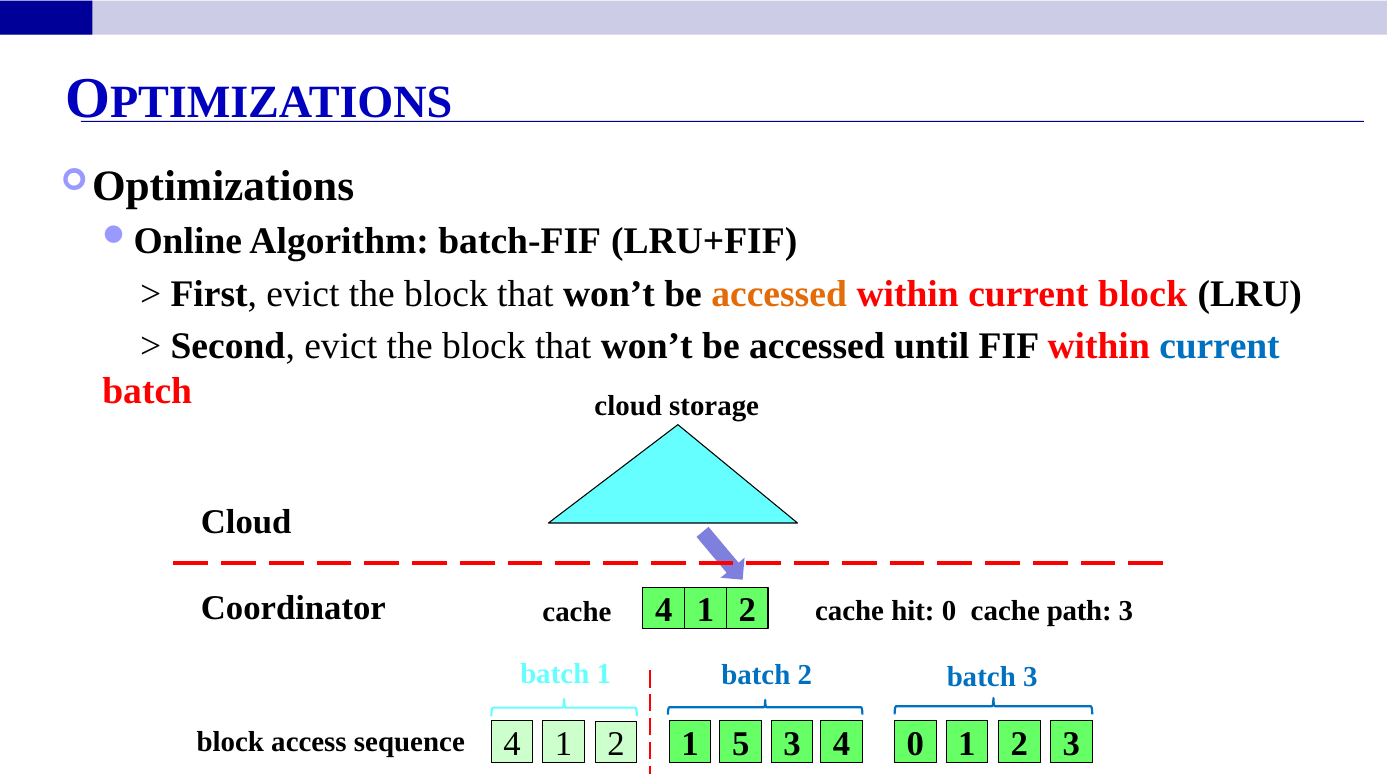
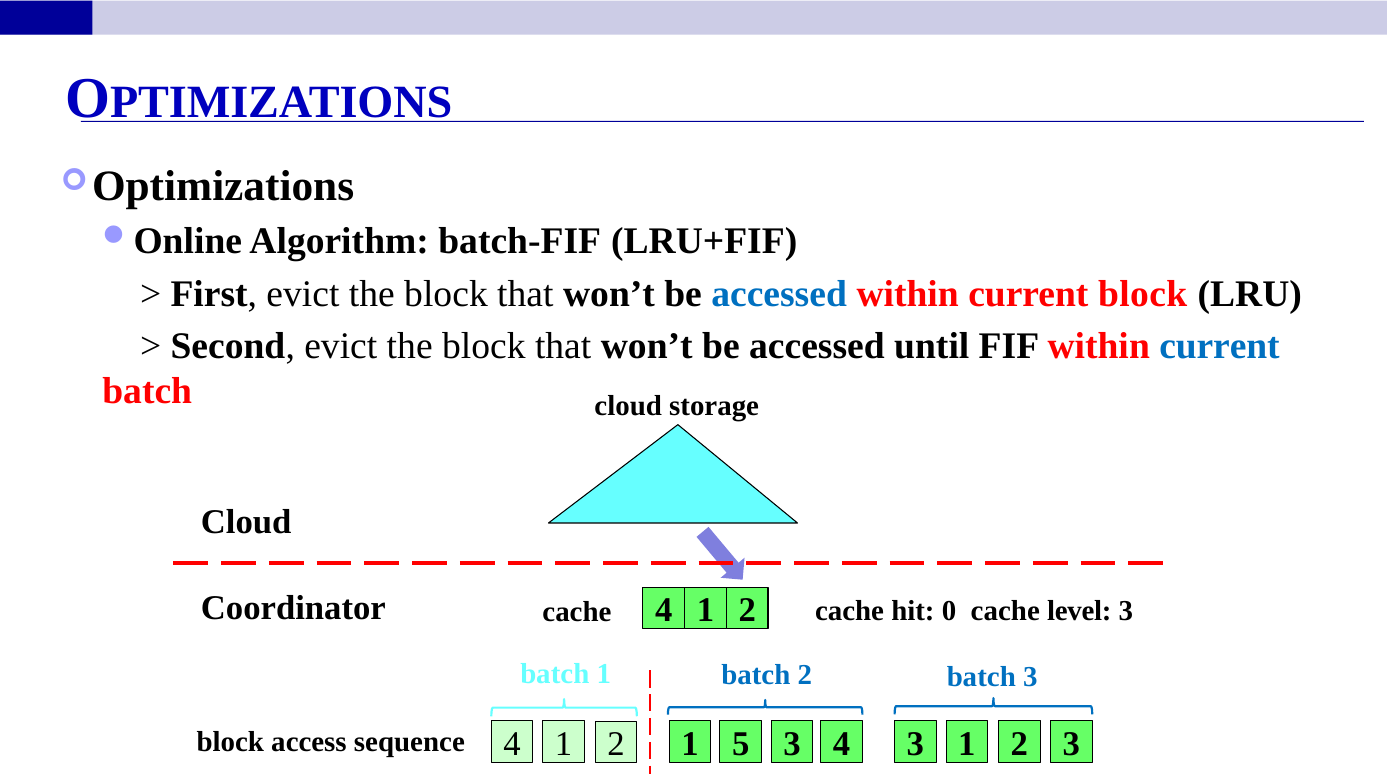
accessed at (779, 294) colour: orange -> blue
path: path -> level
4 0: 0 -> 3
